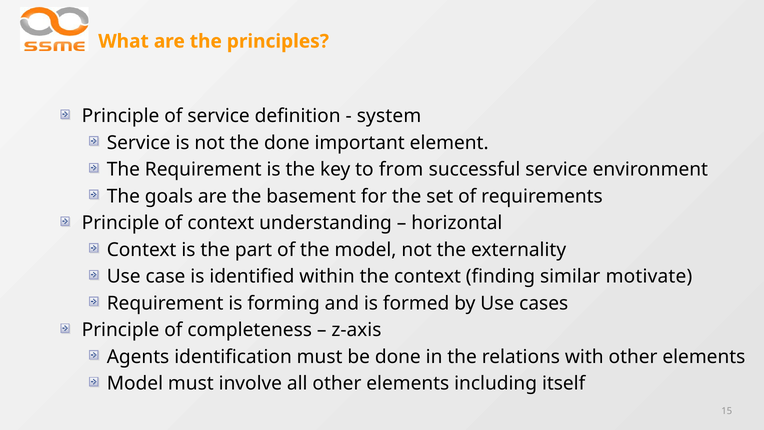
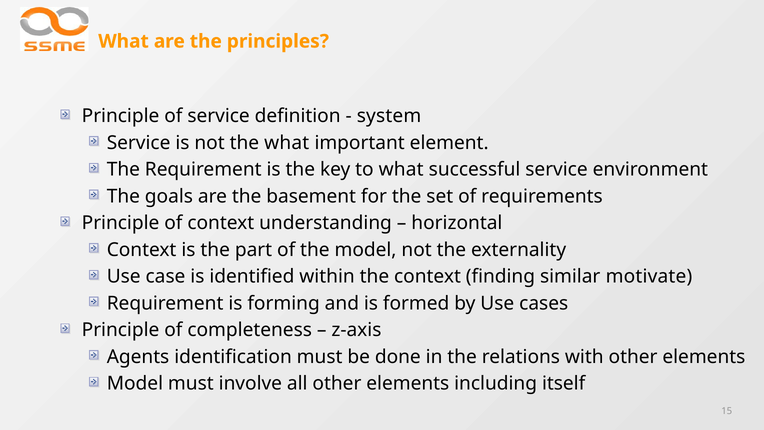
the done: done -> what
to from: from -> what
